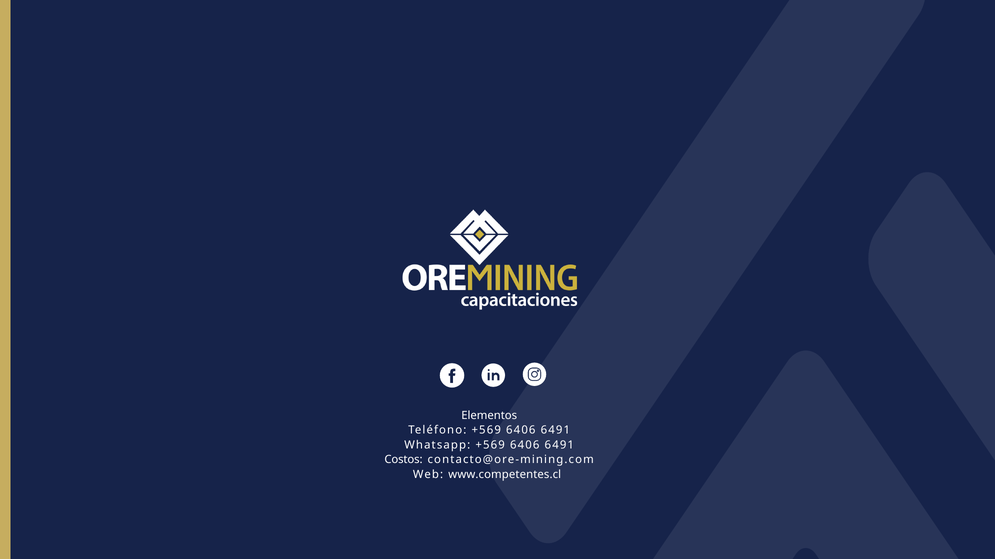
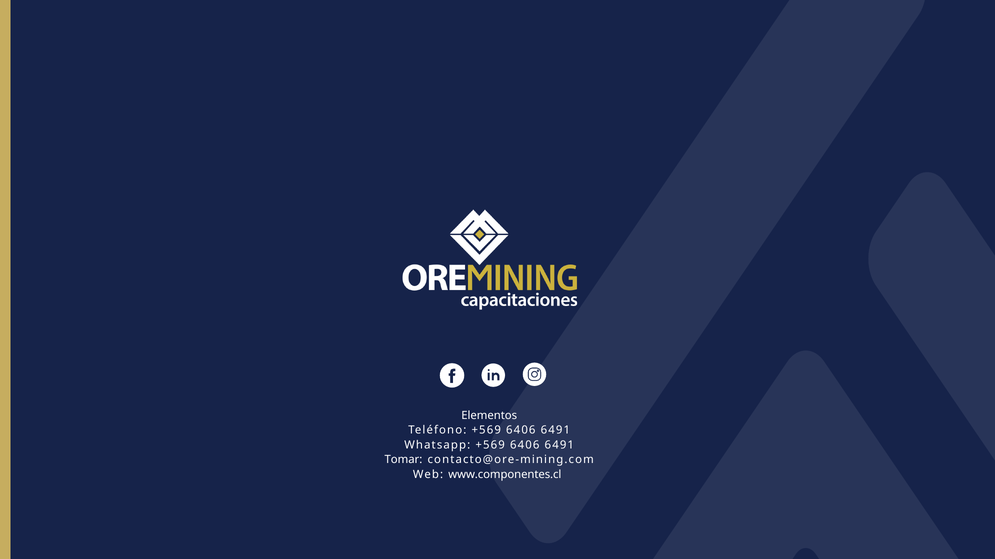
Costos: Costos -> Tomar
www.competentes.cl: www.competentes.cl -> www.componentes.cl
